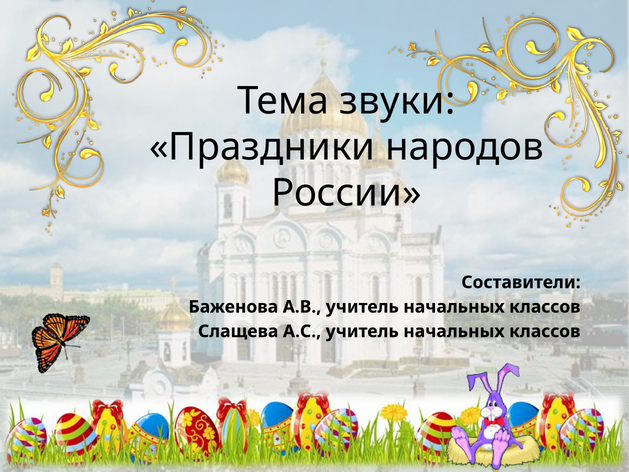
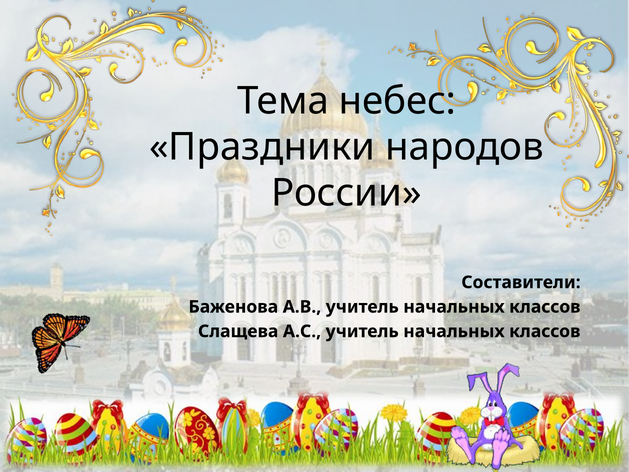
звуки: звуки -> небес
